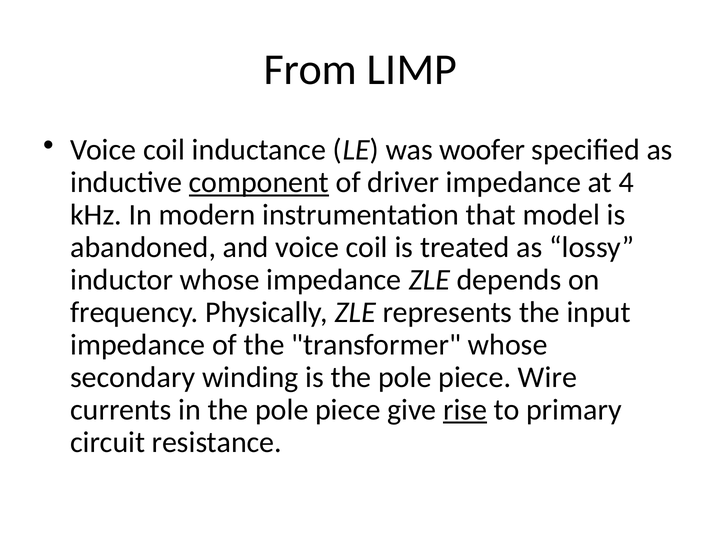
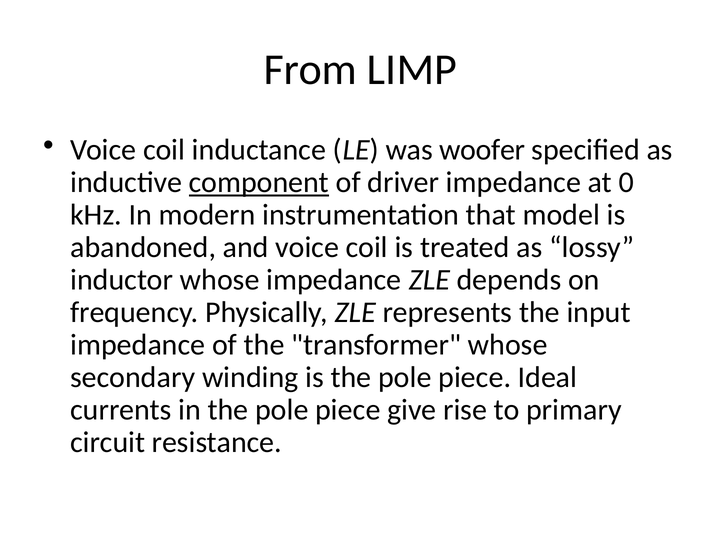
4: 4 -> 0
Wire: Wire -> Ideal
rise underline: present -> none
